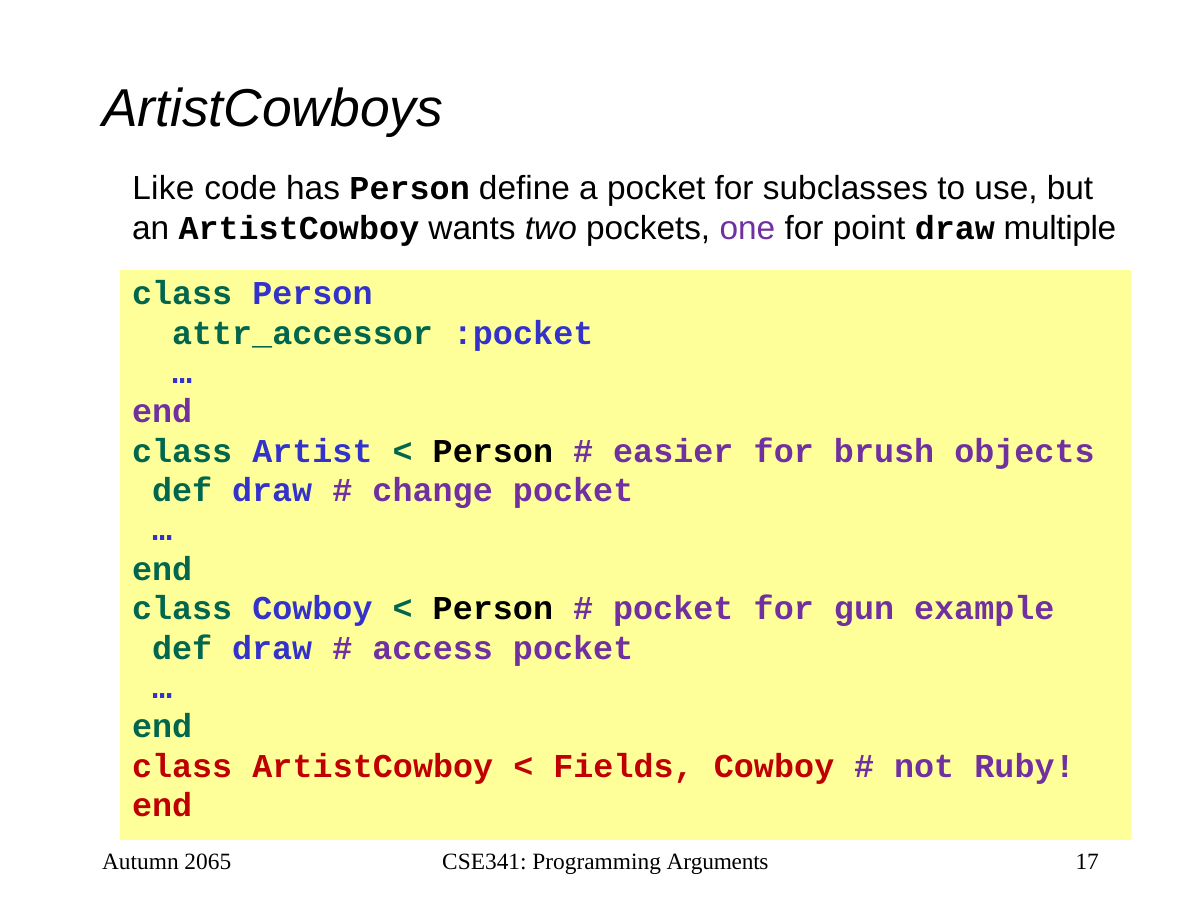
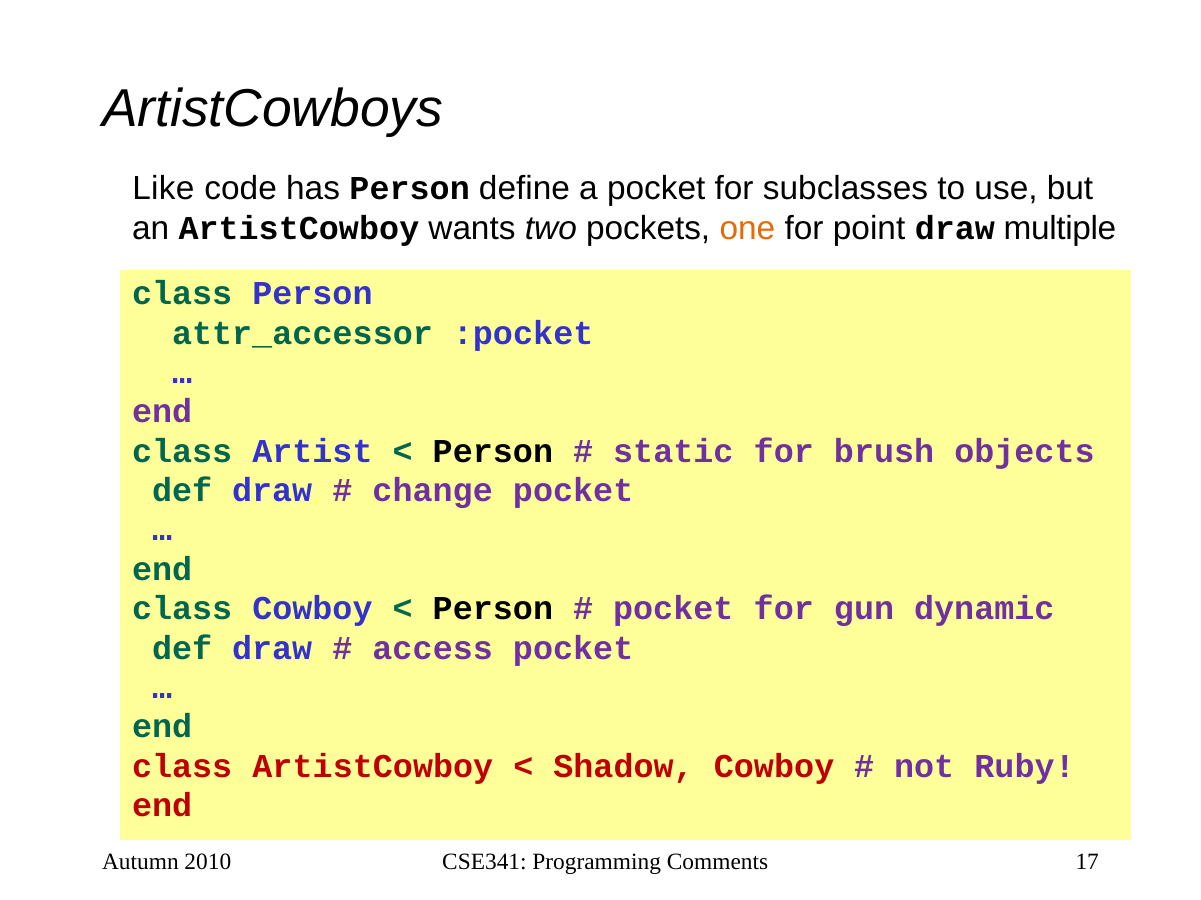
one colour: purple -> orange
easier: easier -> static
example: example -> dynamic
Fields: Fields -> Shadow
2065: 2065 -> 2010
Arguments: Arguments -> Comments
